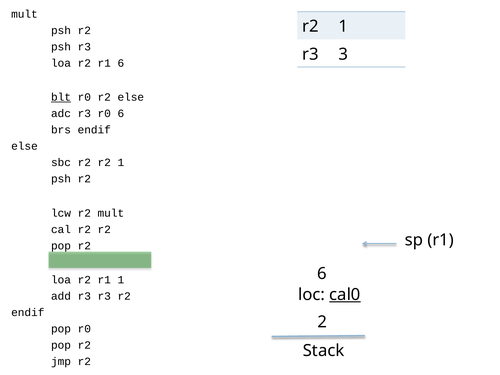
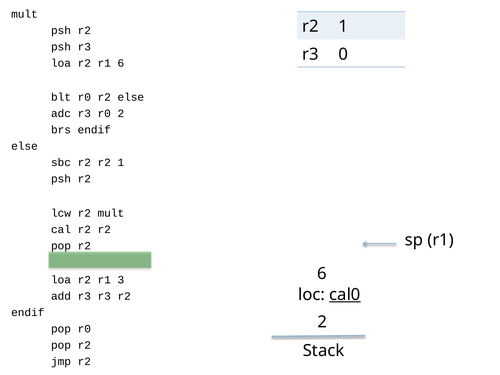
3: 3 -> 0
blt underline: present -> none
r0 6: 6 -> 2
r1 1: 1 -> 3
